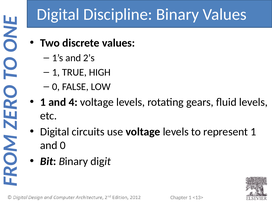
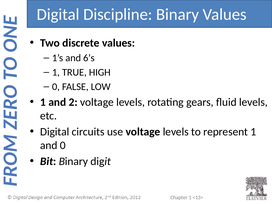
2’s: 2’s -> 6’s
4: 4 -> 2
